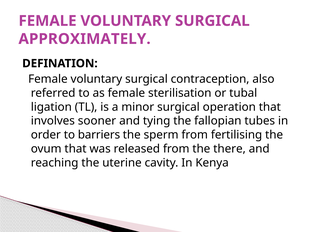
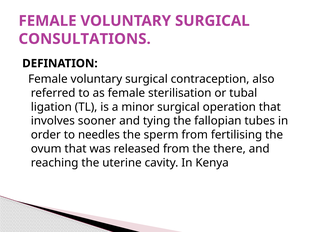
APPROXIMATELY: APPROXIMATELY -> CONSULTATIONS
barriers: barriers -> needles
